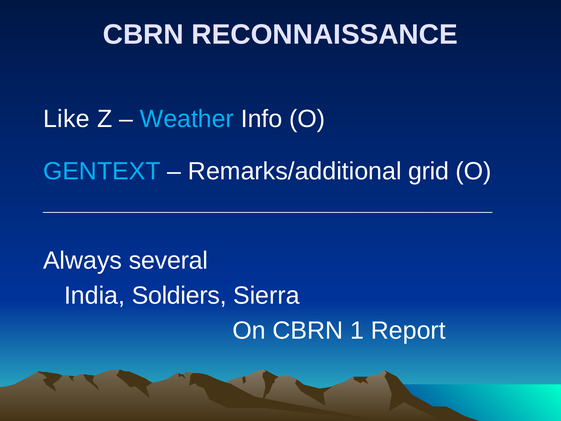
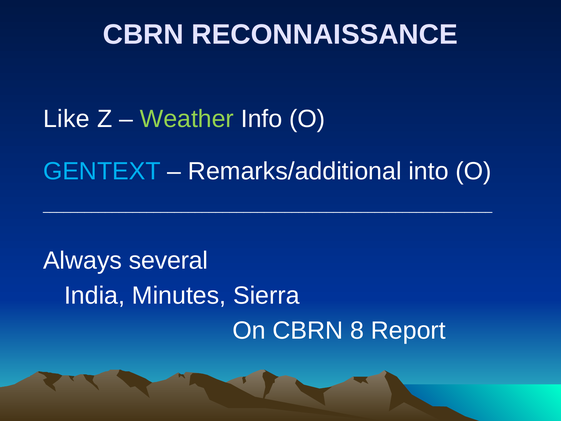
Weather colour: light blue -> light green
grid: grid -> into
Soldiers: Soldiers -> Minutes
1: 1 -> 8
